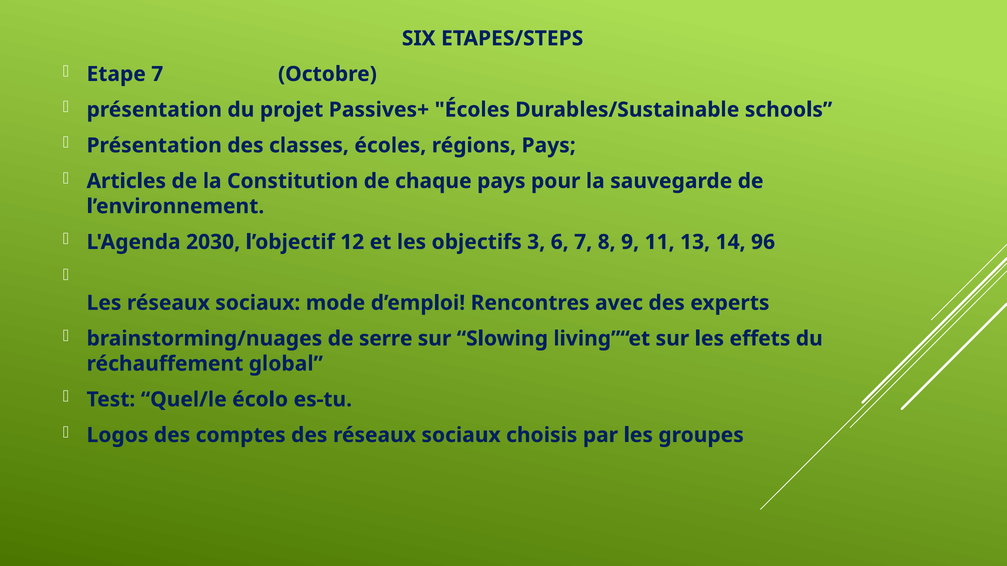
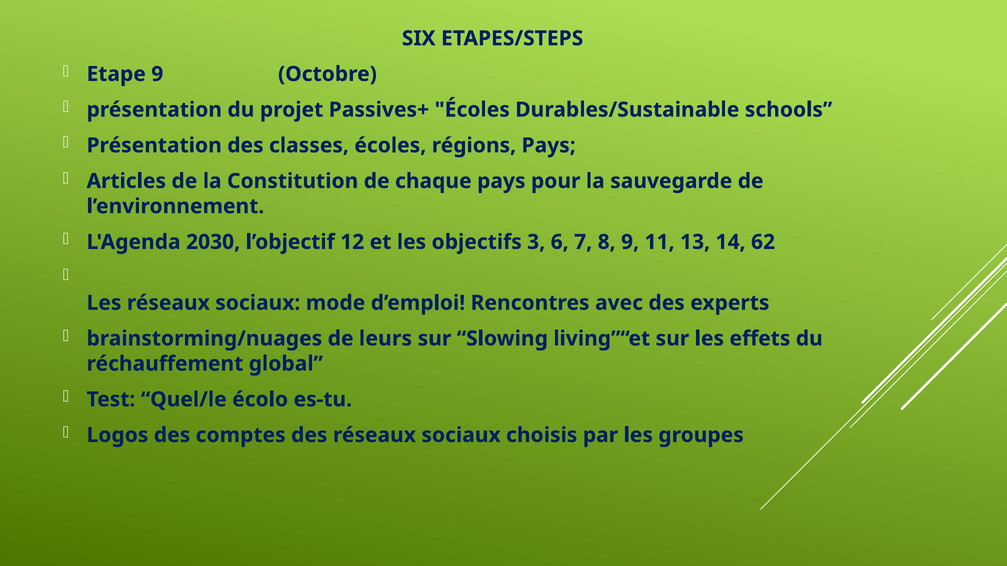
Etape 7: 7 -> 9
96: 96 -> 62
serre: serre -> leurs
